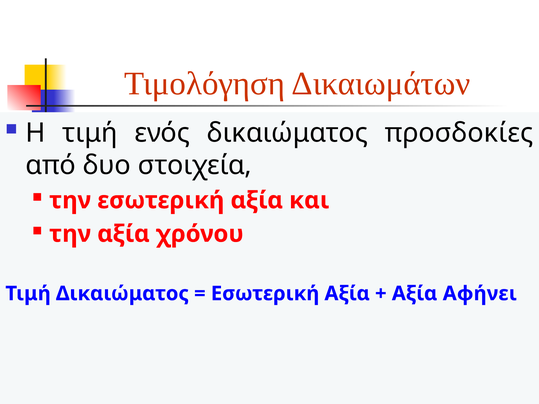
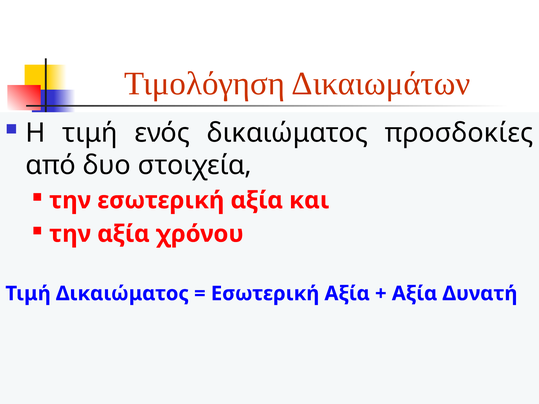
Αφήνει: Αφήνει -> Δυνατή
